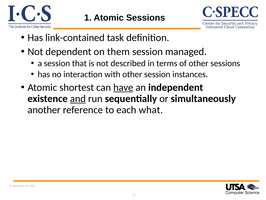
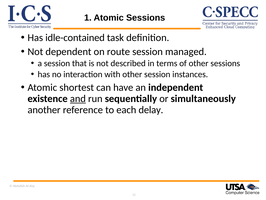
link-contained: link-contained -> idle-contained
them: them -> route
have underline: present -> none
what: what -> delay
